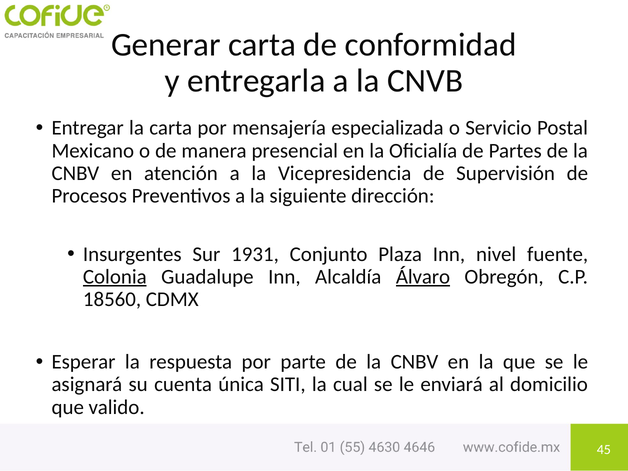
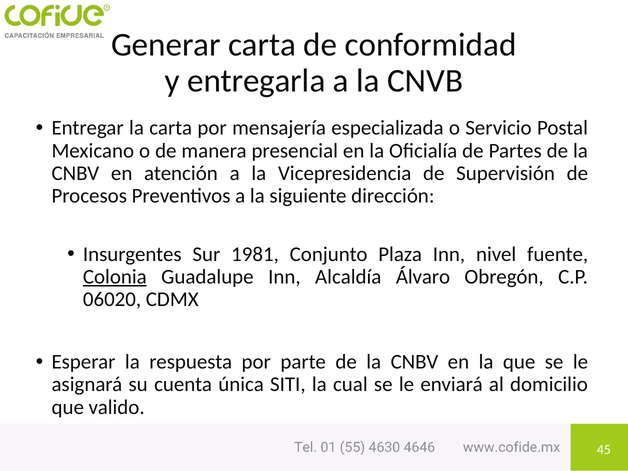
1931: 1931 -> 1981
Álvaro underline: present -> none
18560: 18560 -> 06020
